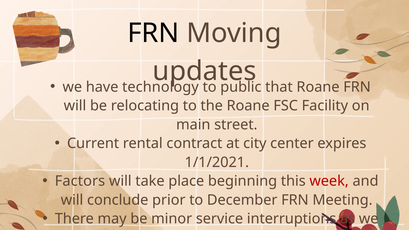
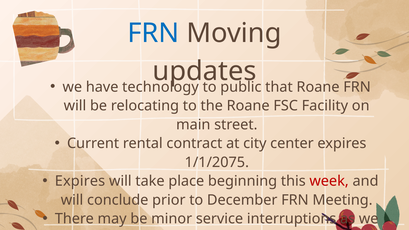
FRN at (153, 33) colour: black -> blue
1/1/2021: 1/1/2021 -> 1/1/2075
Factors at (80, 181): Factors -> Expires
